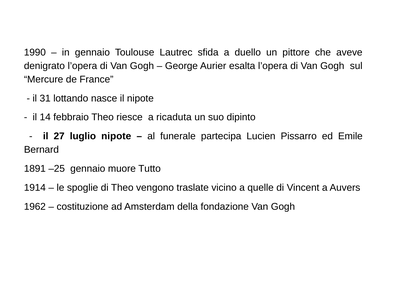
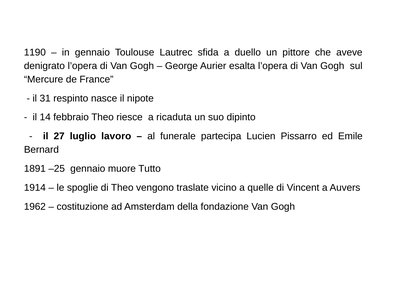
1990: 1990 -> 1190
lottando: lottando -> respinto
luglio nipote: nipote -> lavoro
